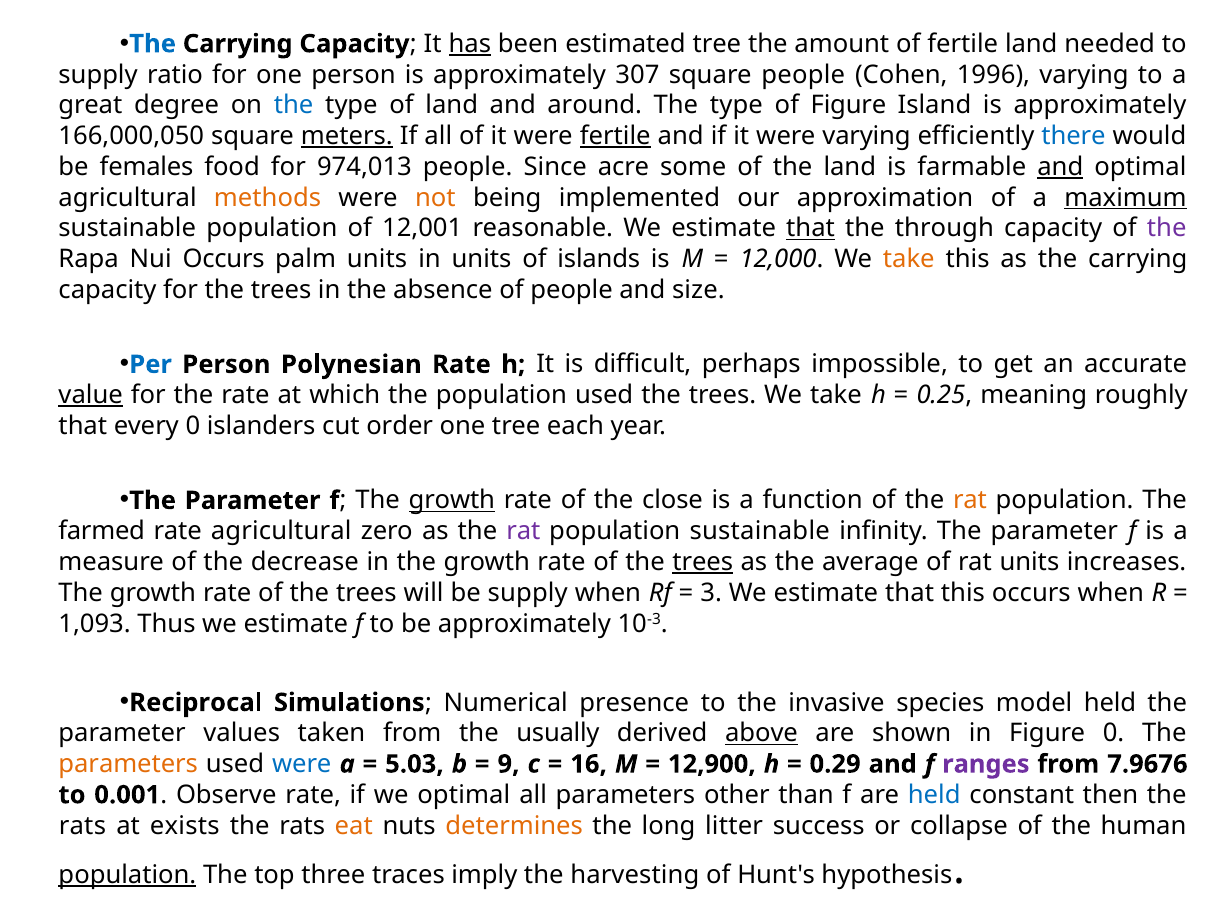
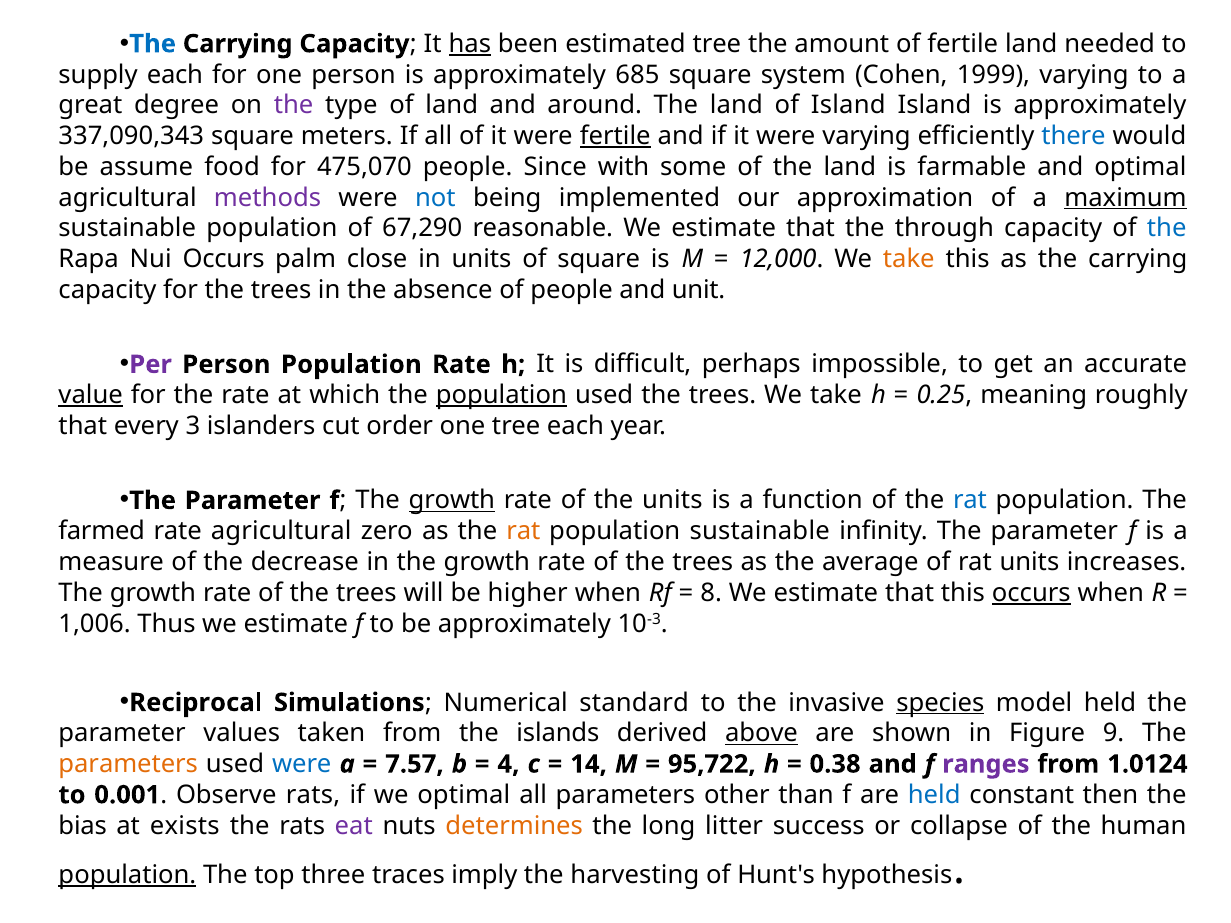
supply ratio: ratio -> each
307: 307 -> 685
square people: people -> system
1996: 1996 -> 1999
the at (294, 105) colour: blue -> purple
type at (736, 105): type -> land
of Figure: Figure -> Island
166,000,050: 166,000,050 -> 337,090,343
meters underline: present -> none
females: females -> assume
974,013: 974,013 -> 475,070
acre: acre -> with
and at (1060, 167) underline: present -> none
methods colour: orange -> purple
not colour: orange -> blue
12,001: 12,001 -> 67,290
that at (811, 228) underline: present -> none
the at (1167, 228) colour: purple -> blue
palm units: units -> close
of islands: islands -> square
size: size -> unit
Per colour: blue -> purple
Person Polynesian: Polynesian -> Population
population at (501, 395) underline: none -> present
every 0: 0 -> 3
the close: close -> units
rat at (970, 501) colour: orange -> blue
rat at (523, 531) colour: purple -> orange
trees at (703, 562) underline: present -> none
be supply: supply -> higher
3: 3 -> 8
occurs at (1031, 593) underline: none -> present
1,093: 1,093 -> 1,006
presence: presence -> standard
species underline: none -> present
usually: usually -> islands
Figure 0: 0 -> 9
5.03: 5.03 -> 7.57
9: 9 -> 4
16: 16 -> 14
12,900: 12,900 -> 95,722
0.29: 0.29 -> 0.38
7.9676: 7.9676 -> 1.0124
Observe rate: rate -> rats
rats at (82, 826): rats -> bias
eat colour: orange -> purple
